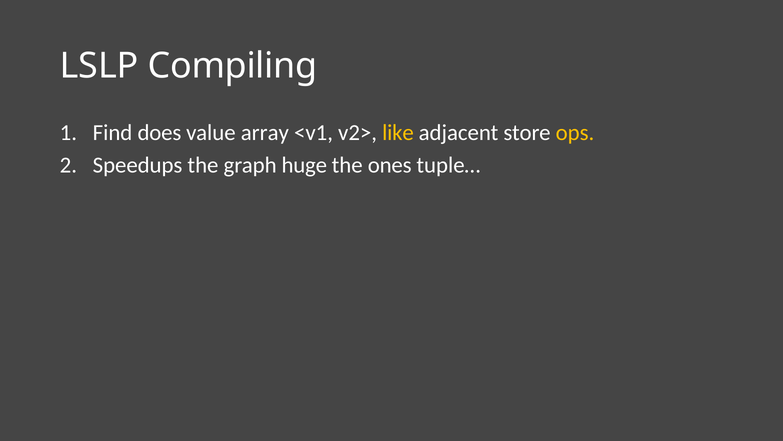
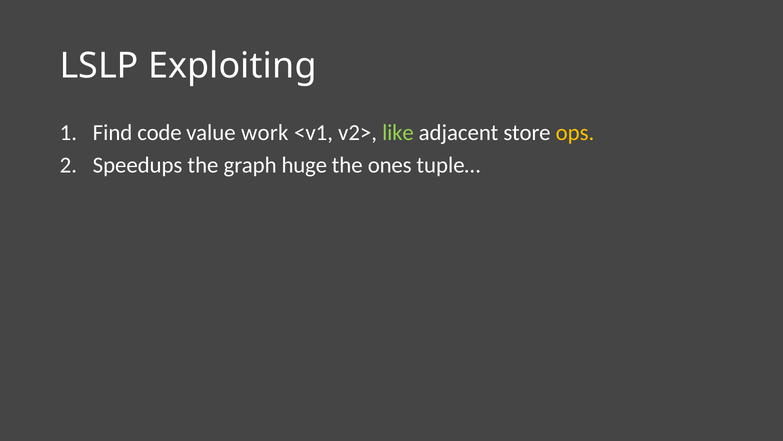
Compiling: Compiling -> Exploiting
does: does -> code
array: array -> work
like colour: yellow -> light green
